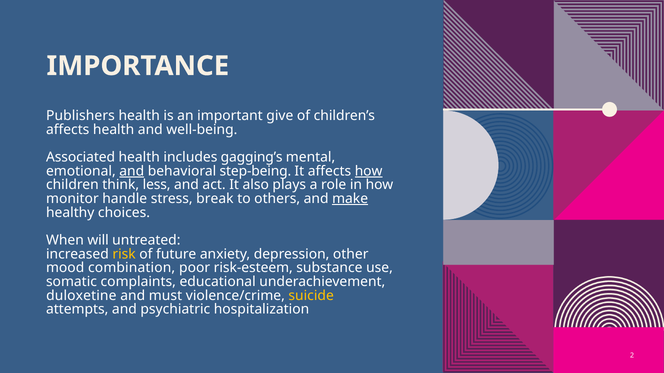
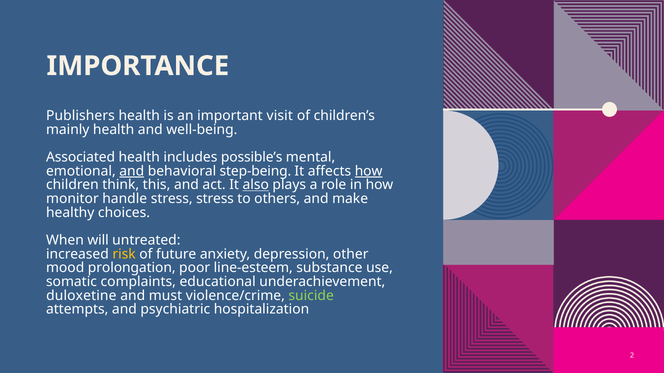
give: give -> visit
affects at (68, 130): affects -> mainly
gagging’s: gagging’s -> possible’s
less: less -> this
also underline: none -> present
stress break: break -> stress
make underline: present -> none
combination: combination -> prolongation
risk-esteem: risk-esteem -> line-esteem
suicide colour: yellow -> light green
